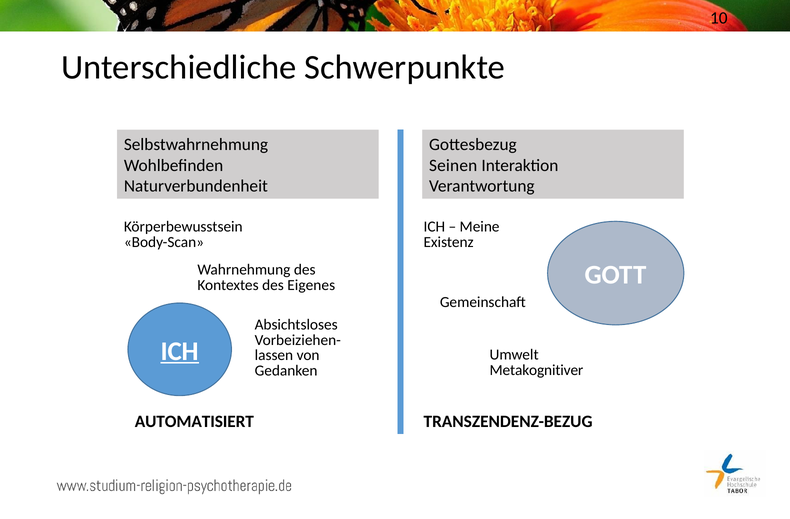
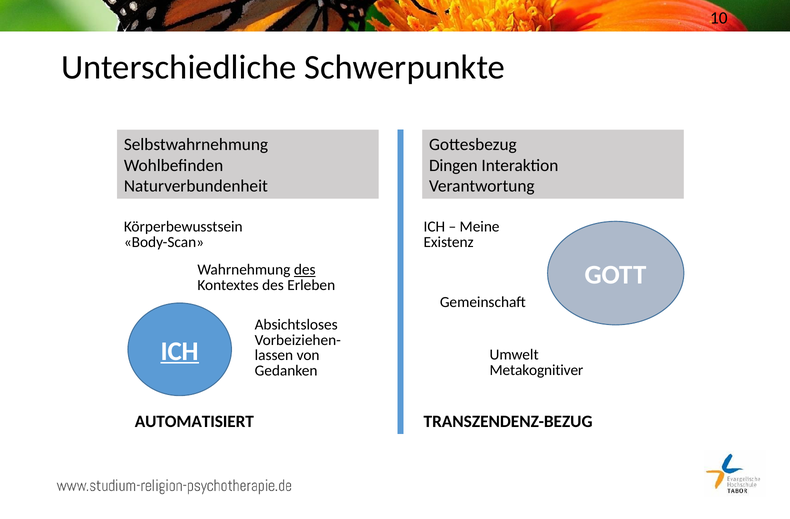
Seinen: Seinen -> Dingen
des at (305, 270) underline: none -> present
Eigenes: Eigenes -> Erleben
